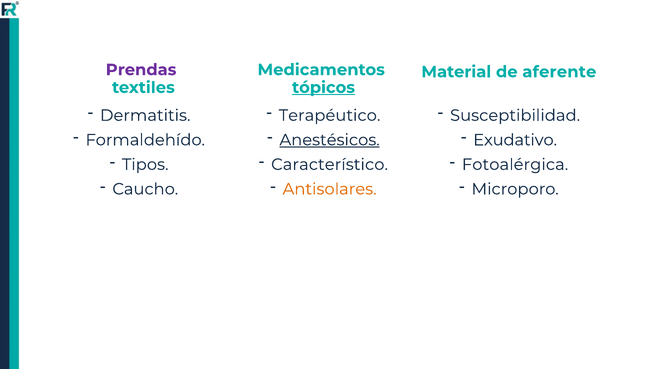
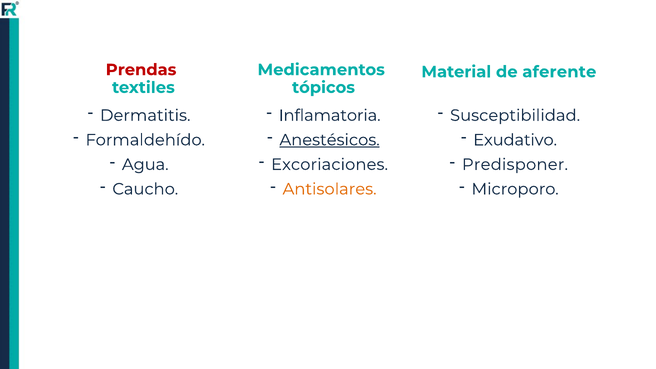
Prendas colour: purple -> red
tópicos underline: present -> none
Terapéutico: Terapéutico -> Inflamatoria
Tipos: Tipos -> Agua
Característico: Característico -> Excoriaciones
Fotoalérgica: Fotoalérgica -> Predisponer
